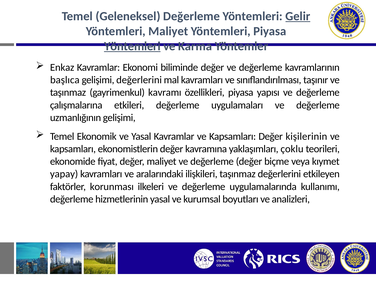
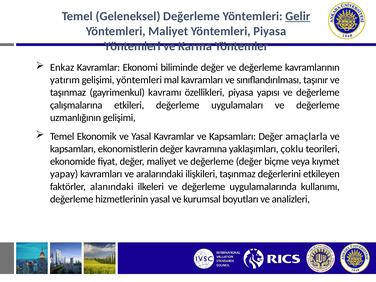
Yöntemleri at (132, 46) underline: present -> none
başlıca: başlıca -> yatırım
gelişimi değerlerini: değerlerini -> yöntemleri
kişilerinin: kişilerinin -> amaçlarla
korunması: korunması -> alanındaki
